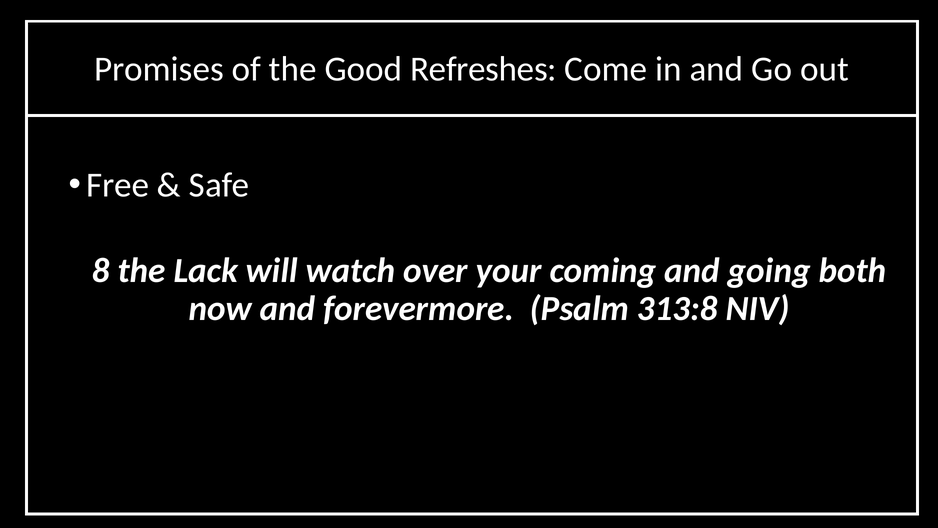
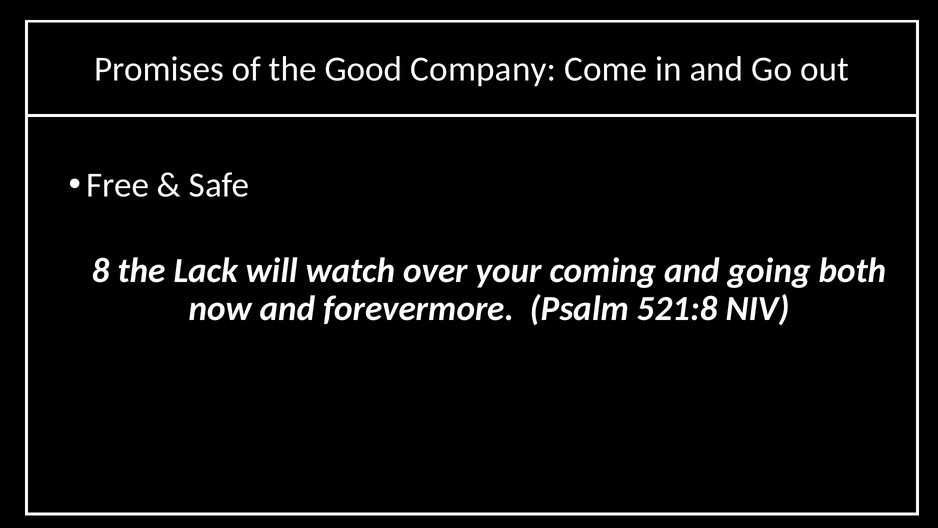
Refreshes: Refreshes -> Company
313:8: 313:8 -> 521:8
